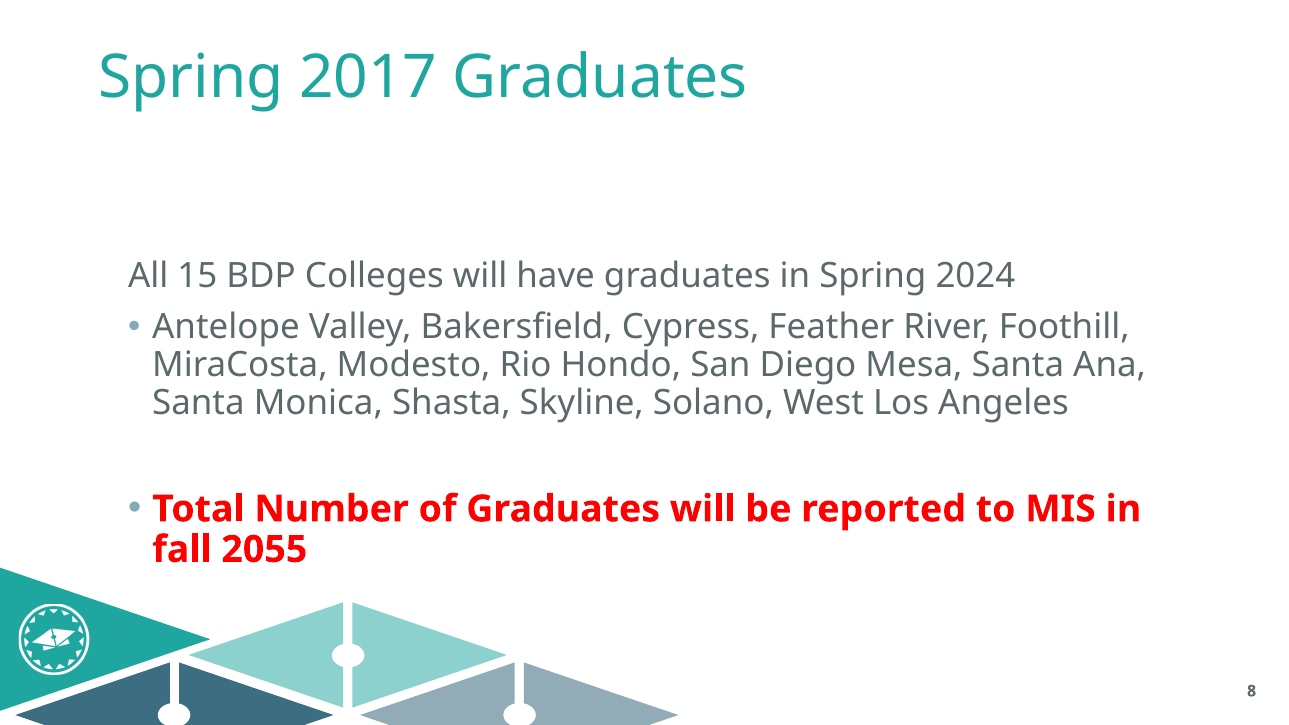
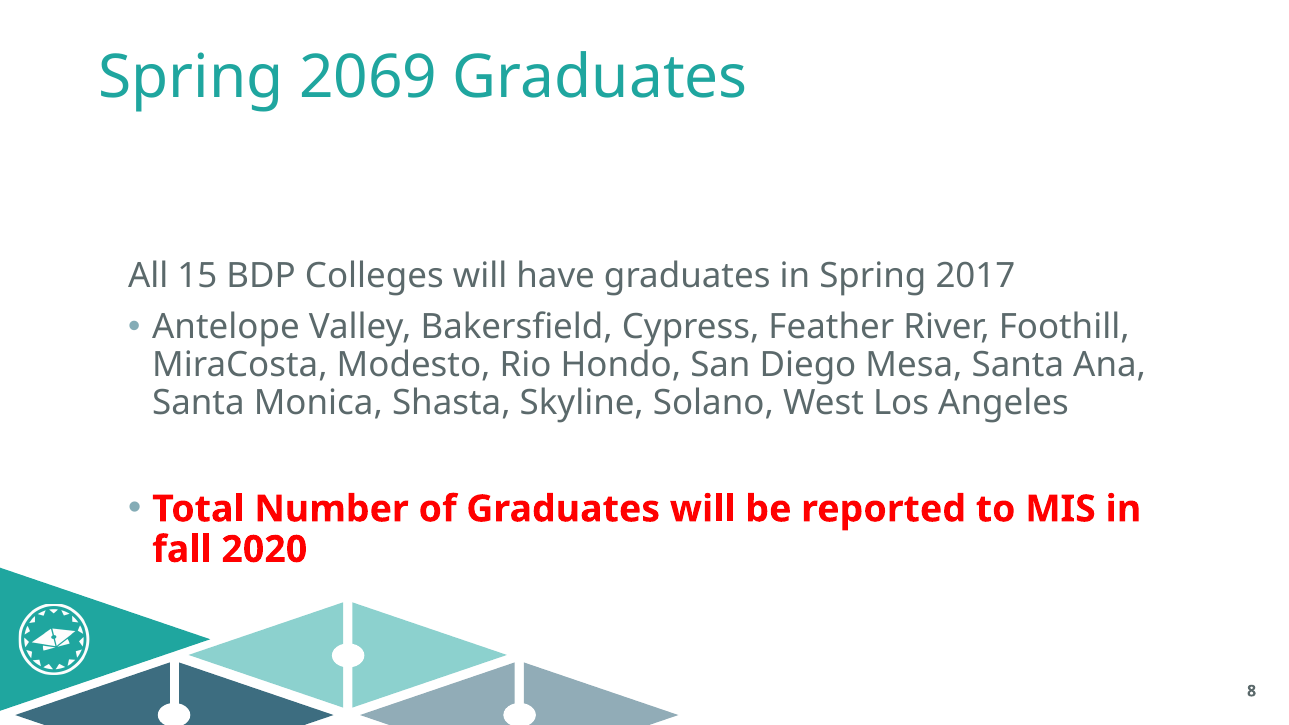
2017: 2017 -> 2069
2024: 2024 -> 2017
2055: 2055 -> 2020
